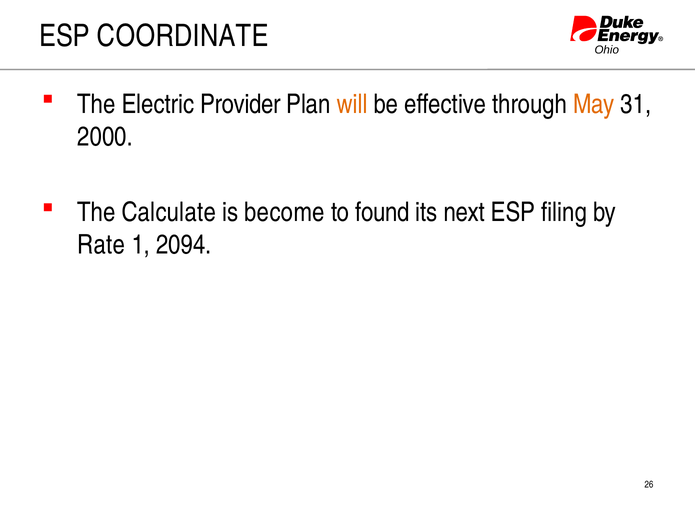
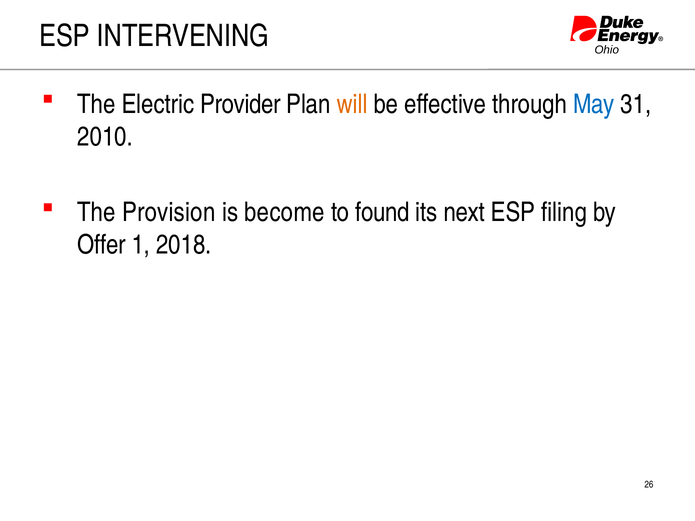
COORDINATE: COORDINATE -> INTERVENING
May colour: orange -> blue
2000: 2000 -> 2010
Calculate: Calculate -> Provision
Rate: Rate -> Offer
2094: 2094 -> 2018
